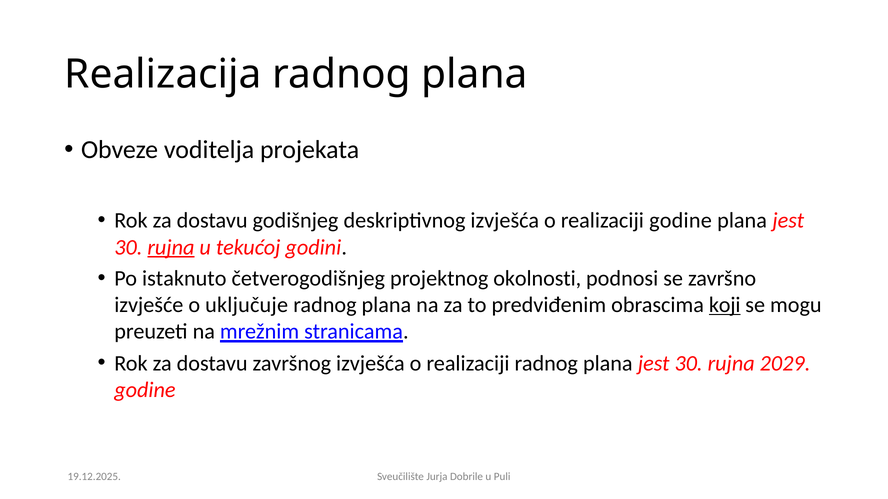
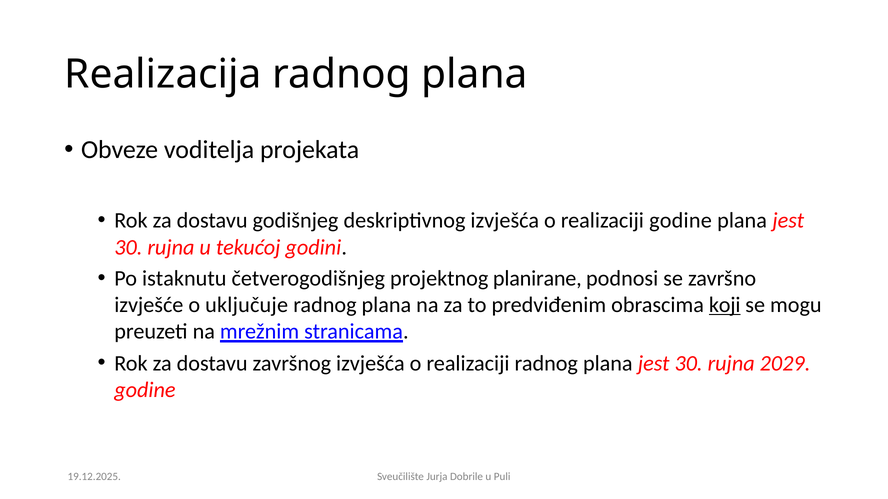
rujna at (171, 247) underline: present -> none
istaknuto: istaknuto -> istaknutu
okolnosti: okolnosti -> planirane
